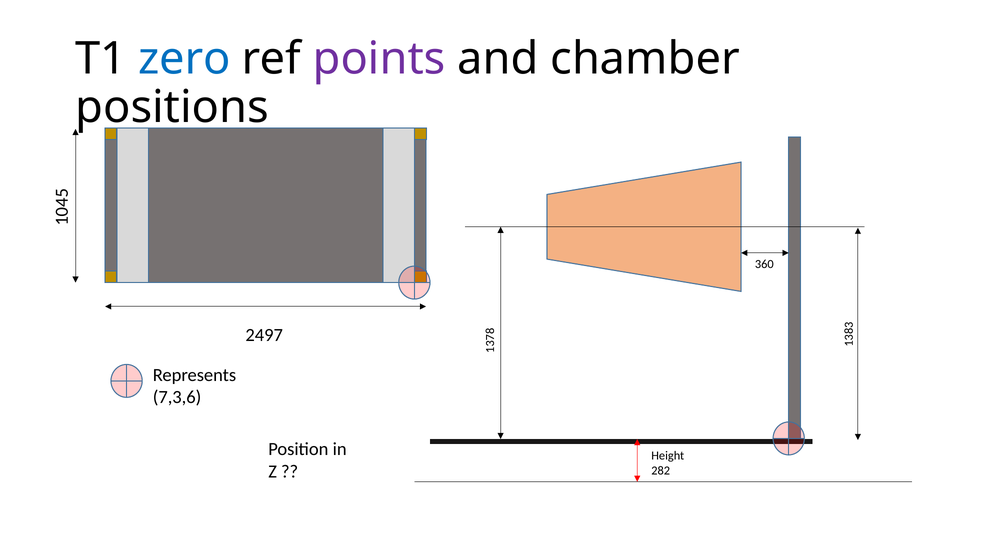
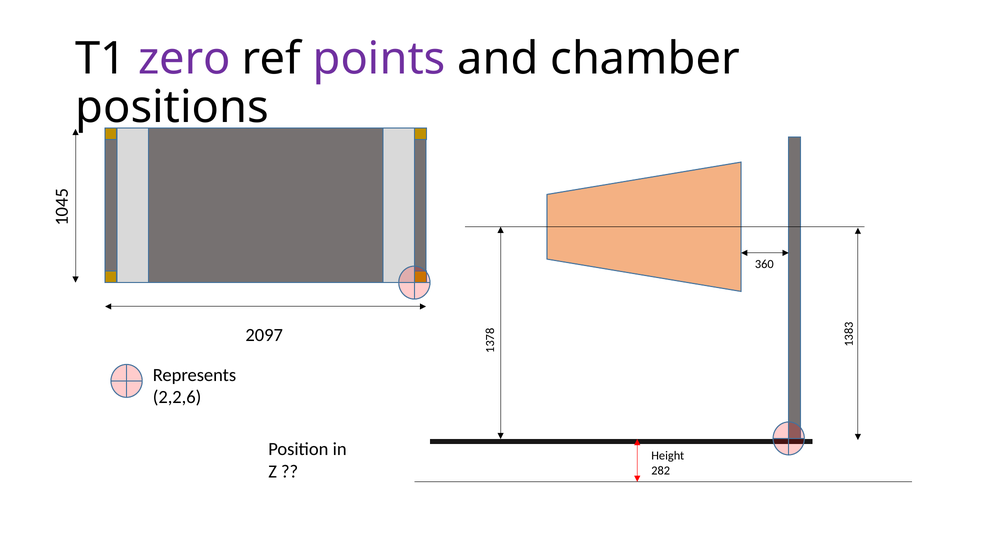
zero colour: blue -> purple
2497: 2497 -> 2097
7,3,6: 7,3,6 -> 2,2,6
